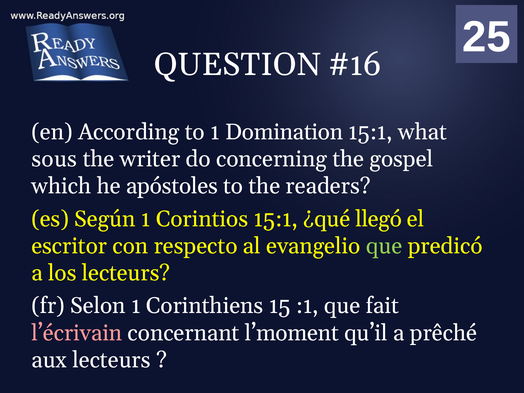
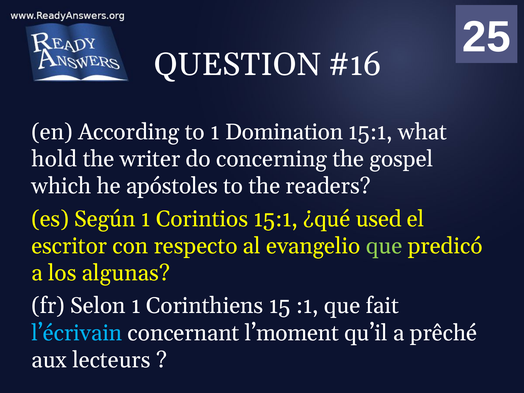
sous: sous -> hold
llegó: llegó -> used
los lecteurs: lecteurs -> algunas
l’écrivain colour: pink -> light blue
